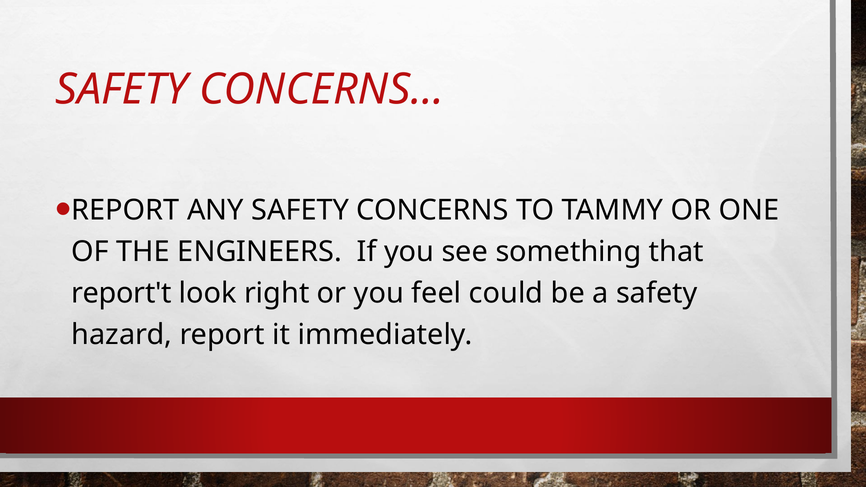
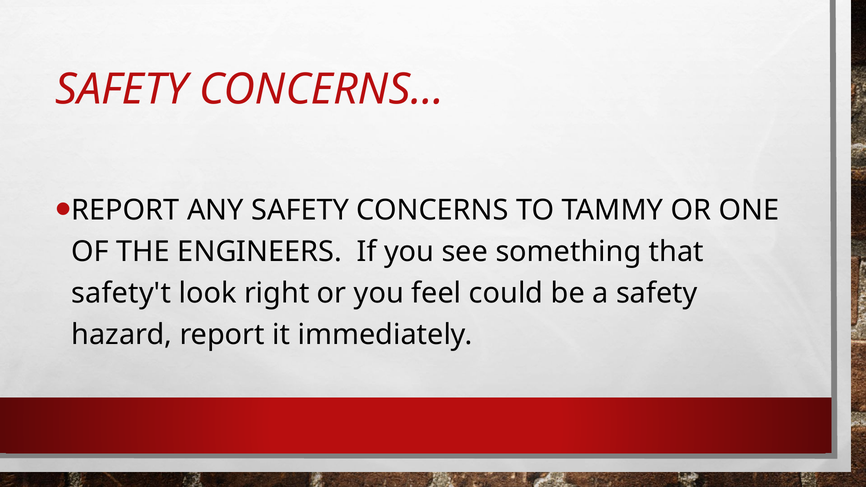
report't: report't -> safety't
